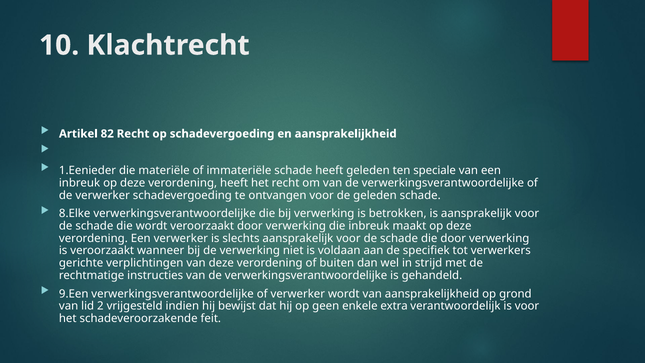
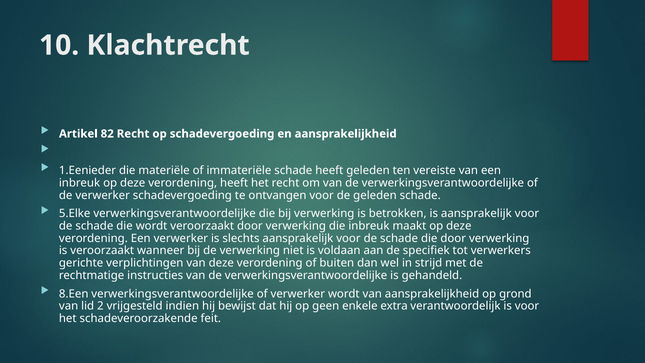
speciale: speciale -> vereiste
8.Elke: 8.Elke -> 5.Elke
9.Een: 9.Een -> 8.Een
